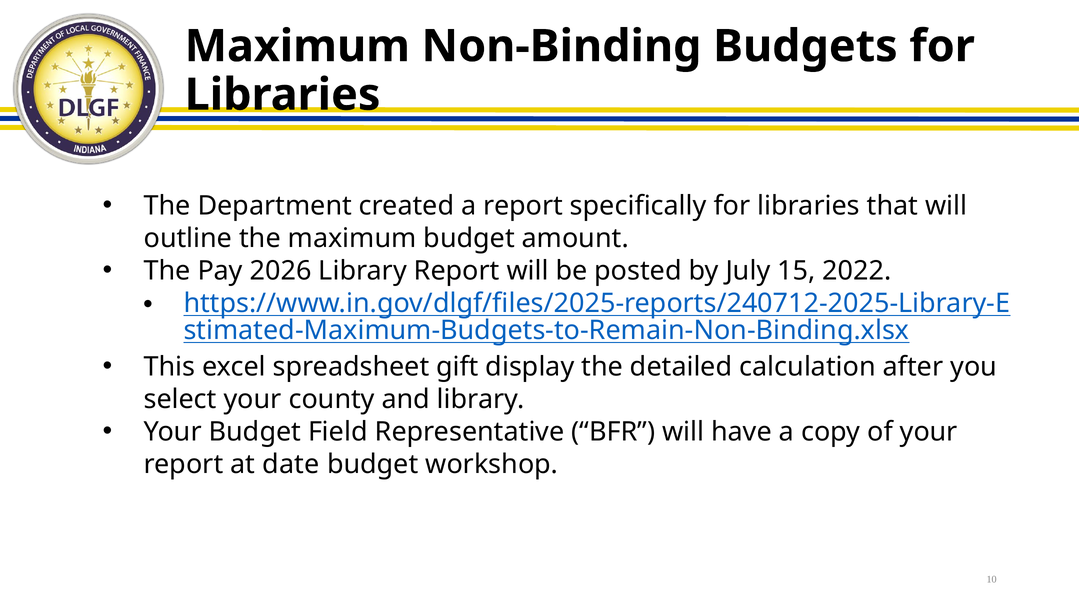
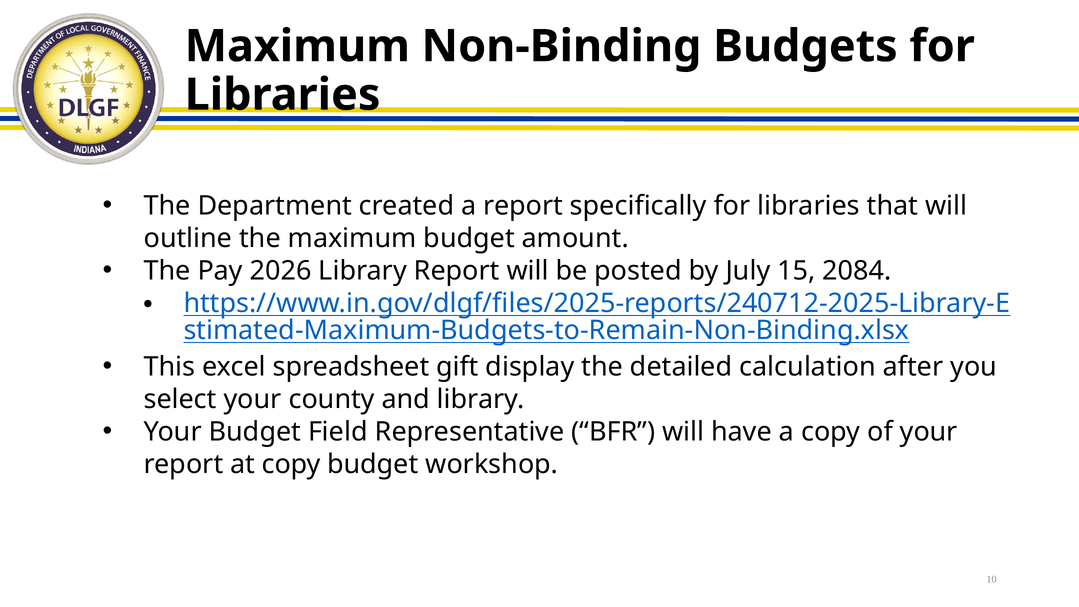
2022: 2022 -> 2084
at date: date -> copy
